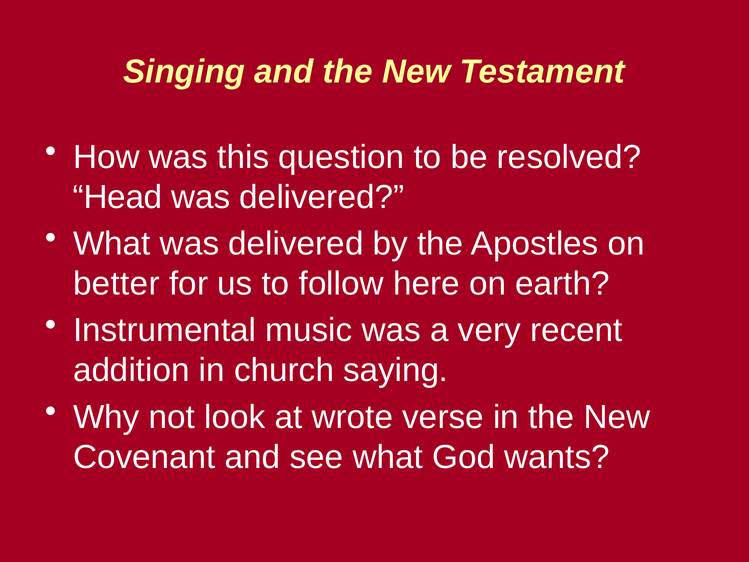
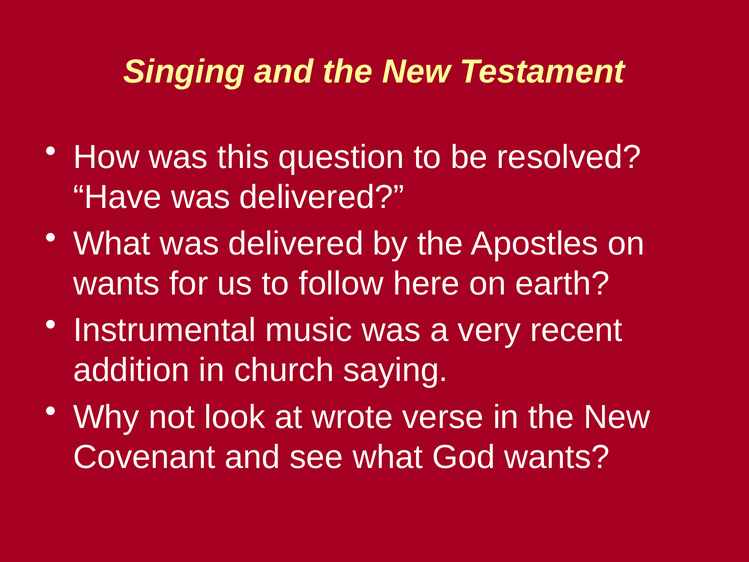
Head: Head -> Have
better at (116, 284): better -> wants
